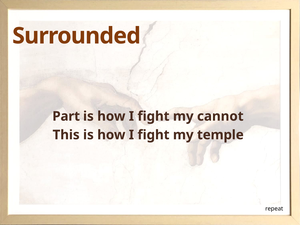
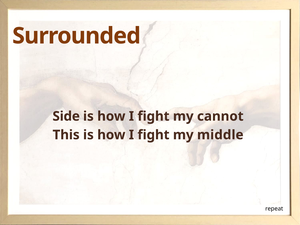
Part: Part -> Side
temple: temple -> middle
